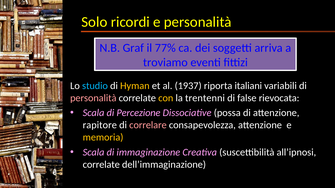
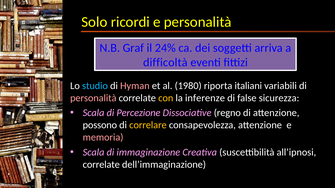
77%: 77% -> 24%
troviamo: troviamo -> difficoltà
Hyman colour: yellow -> pink
1937: 1937 -> 1980
trentenni: trentenni -> inferenze
rievocata: rievocata -> sicurezza
possa: possa -> regno
rapitore: rapitore -> possono
correlare colour: pink -> yellow
memoria colour: yellow -> pink
